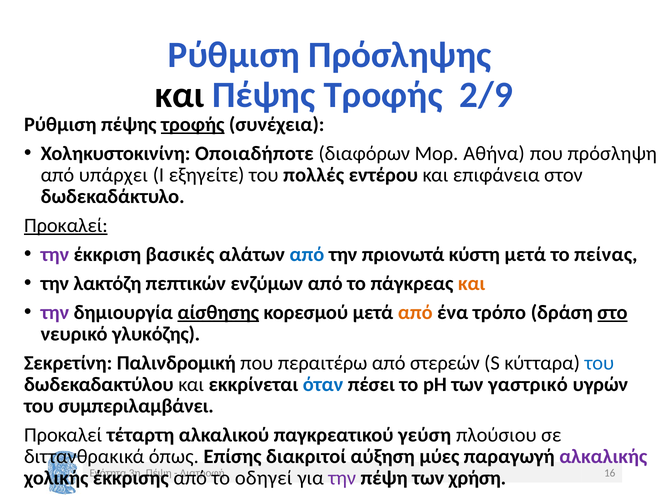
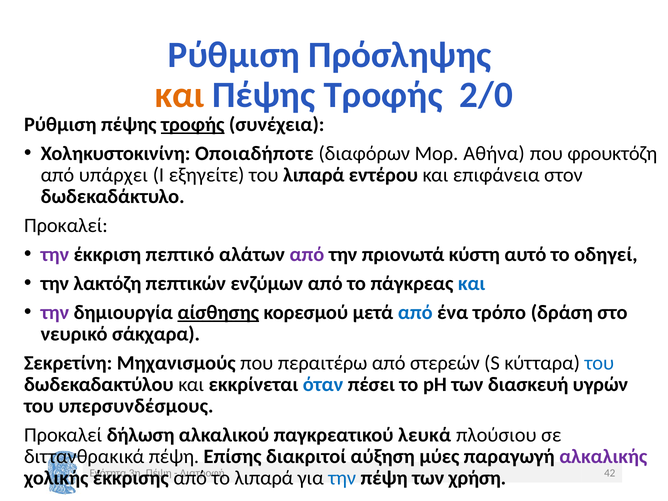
και at (180, 95) colour: black -> orange
2/9: 2/9 -> 2/0
πρόσληψη: πρόσληψη -> φρουκτόζη
του πολλές: πολλές -> λιπαρά
Προκαλεί at (66, 226) underline: present -> none
βασικές: βασικές -> πεπτικό
από at (307, 254) colour: blue -> purple
κύστη μετά: μετά -> αυτό
πείνας: πείνας -> οδηγεί
και at (472, 283) colour: orange -> blue
από at (415, 312) colour: orange -> blue
στο underline: present -> none
γλυκόζης: γλυκόζης -> σάκχαρα
Παλινδρομική: Παλινδρομική -> Μηχανισμούς
γαστρικό: γαστρικό -> διασκευή
συμπεριλαμβάνει: συμπεριλαμβάνει -> υπερσυνδέσμους
τέταρτη: τέταρτη -> δήλωση
γεύση: γεύση -> λευκά
διττανθρακικά όπως: όπως -> πέψη
16: 16 -> 42
το οδηγεί: οδηγεί -> λιπαρά
την at (342, 478) colour: purple -> blue
